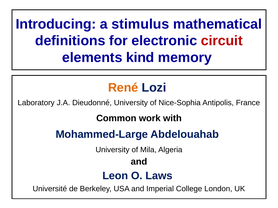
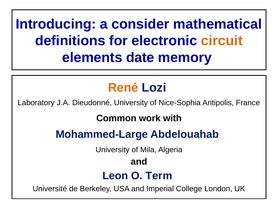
stimulus: stimulus -> consider
circuit colour: red -> orange
kind: kind -> date
Laws: Laws -> Term
